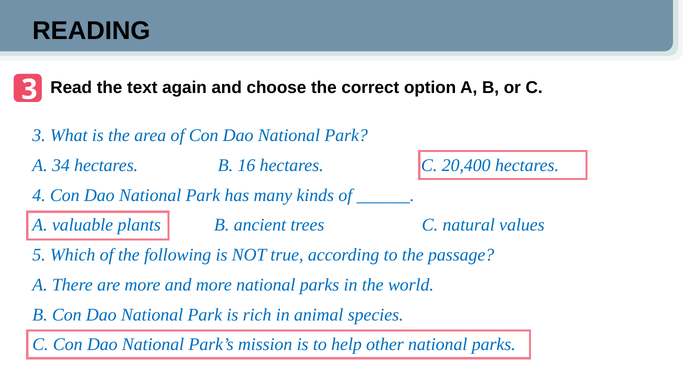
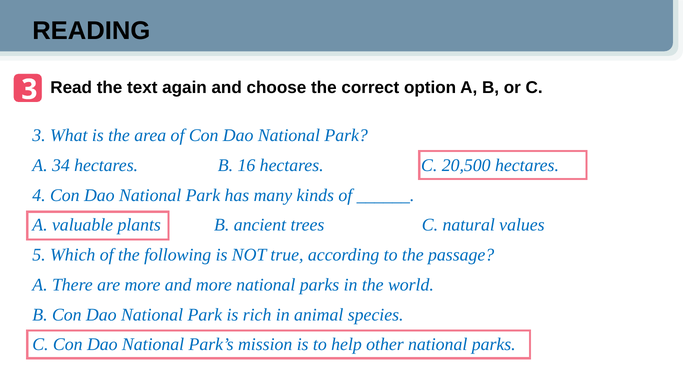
20,400: 20,400 -> 20,500
